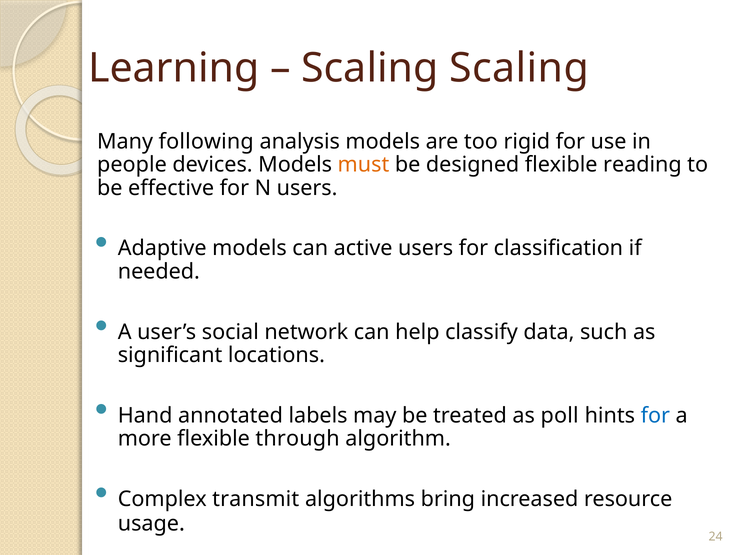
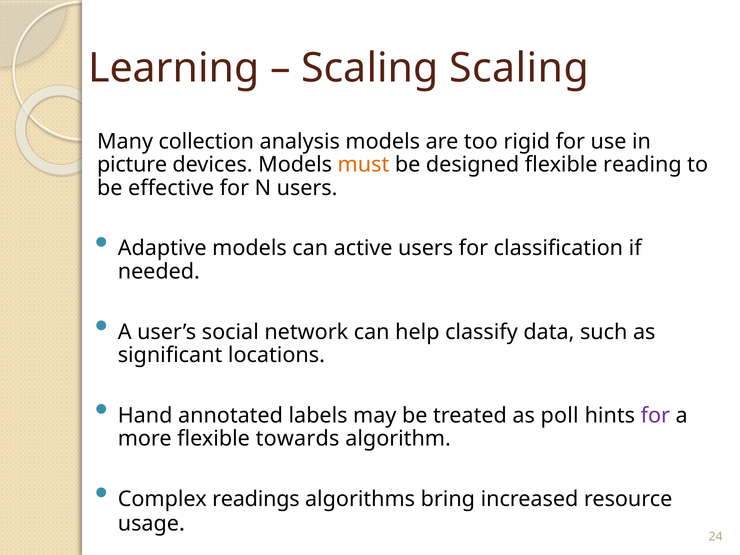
following: following -> collection
people: people -> picture
for at (655, 415) colour: blue -> purple
through: through -> towards
transmit: transmit -> readings
